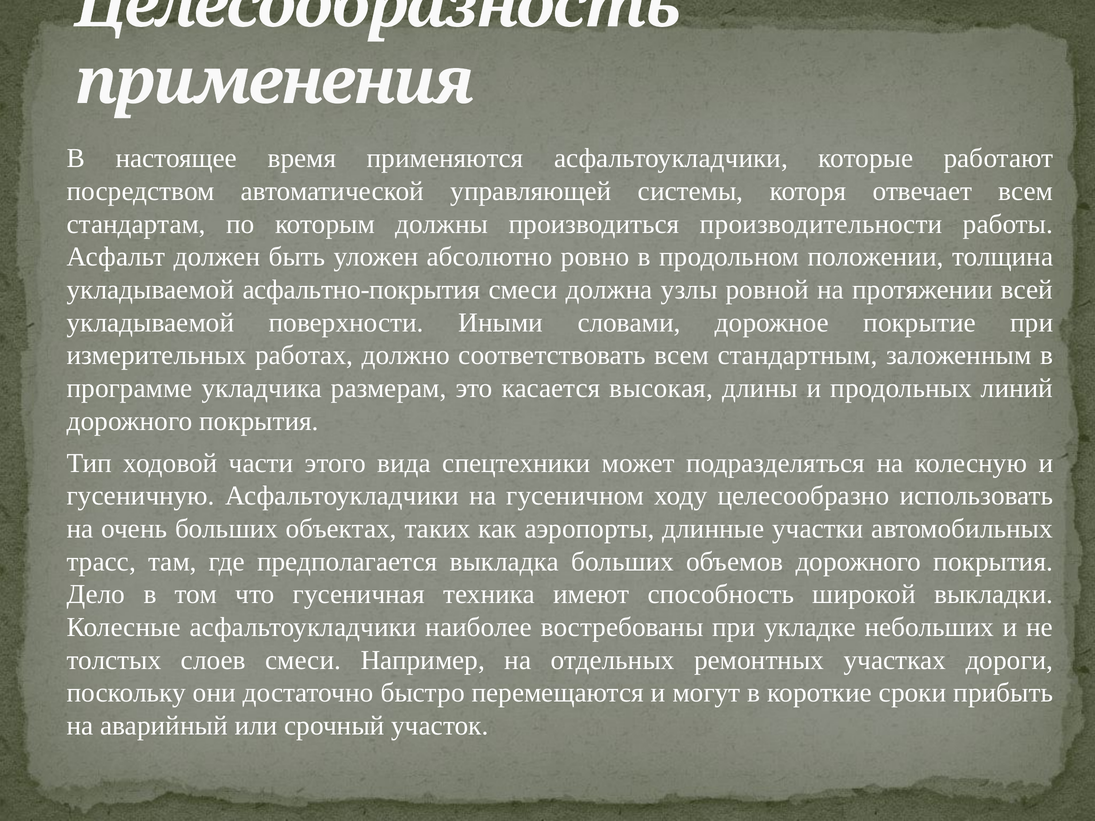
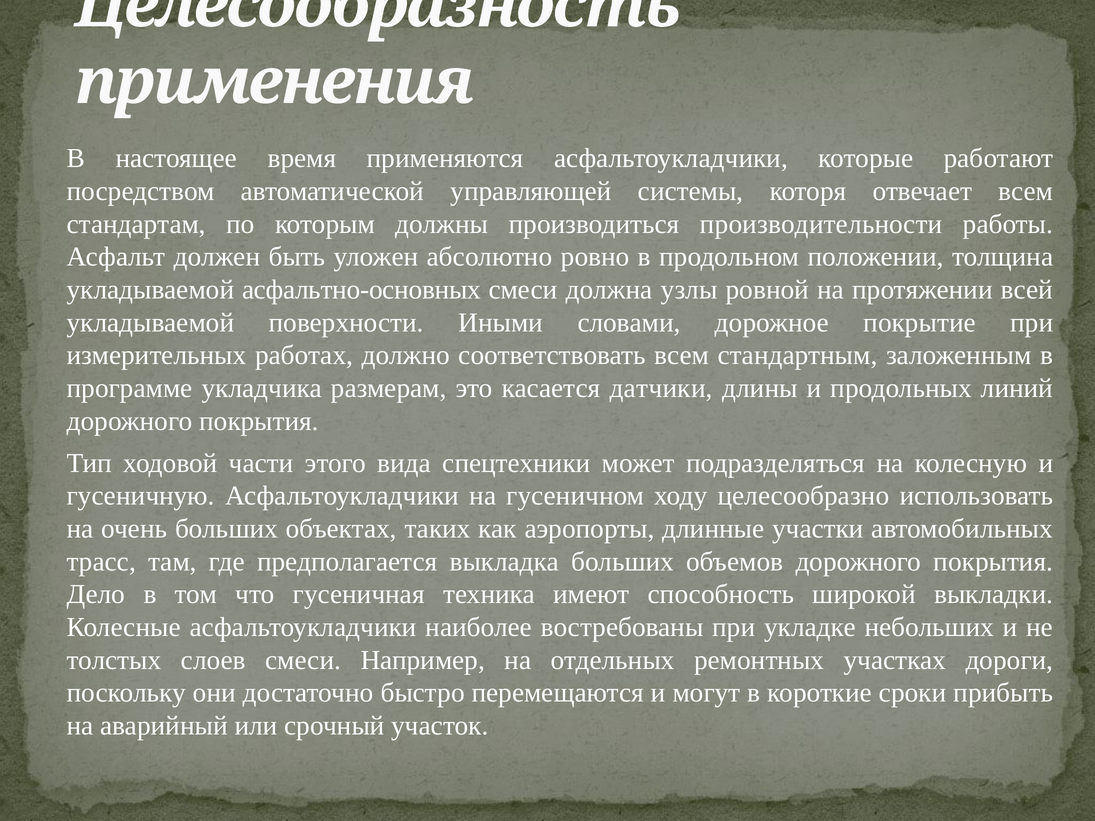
асфальтно-покрытия: асфальтно-покрытия -> асфальтно-основных
высокая: высокая -> датчики
